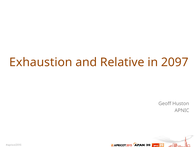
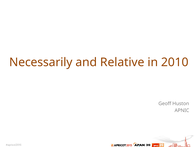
Exhaustion: Exhaustion -> Necessarily
2097: 2097 -> 2010
